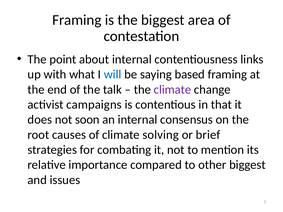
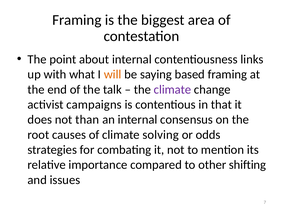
will colour: blue -> orange
soon: soon -> than
brief: brief -> odds
other biggest: biggest -> shifting
